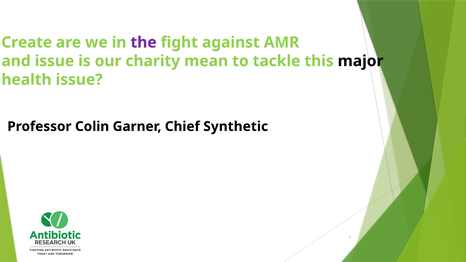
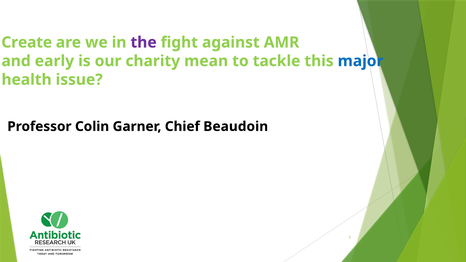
and issue: issue -> early
major colour: black -> blue
Synthetic: Synthetic -> Beaudoin
